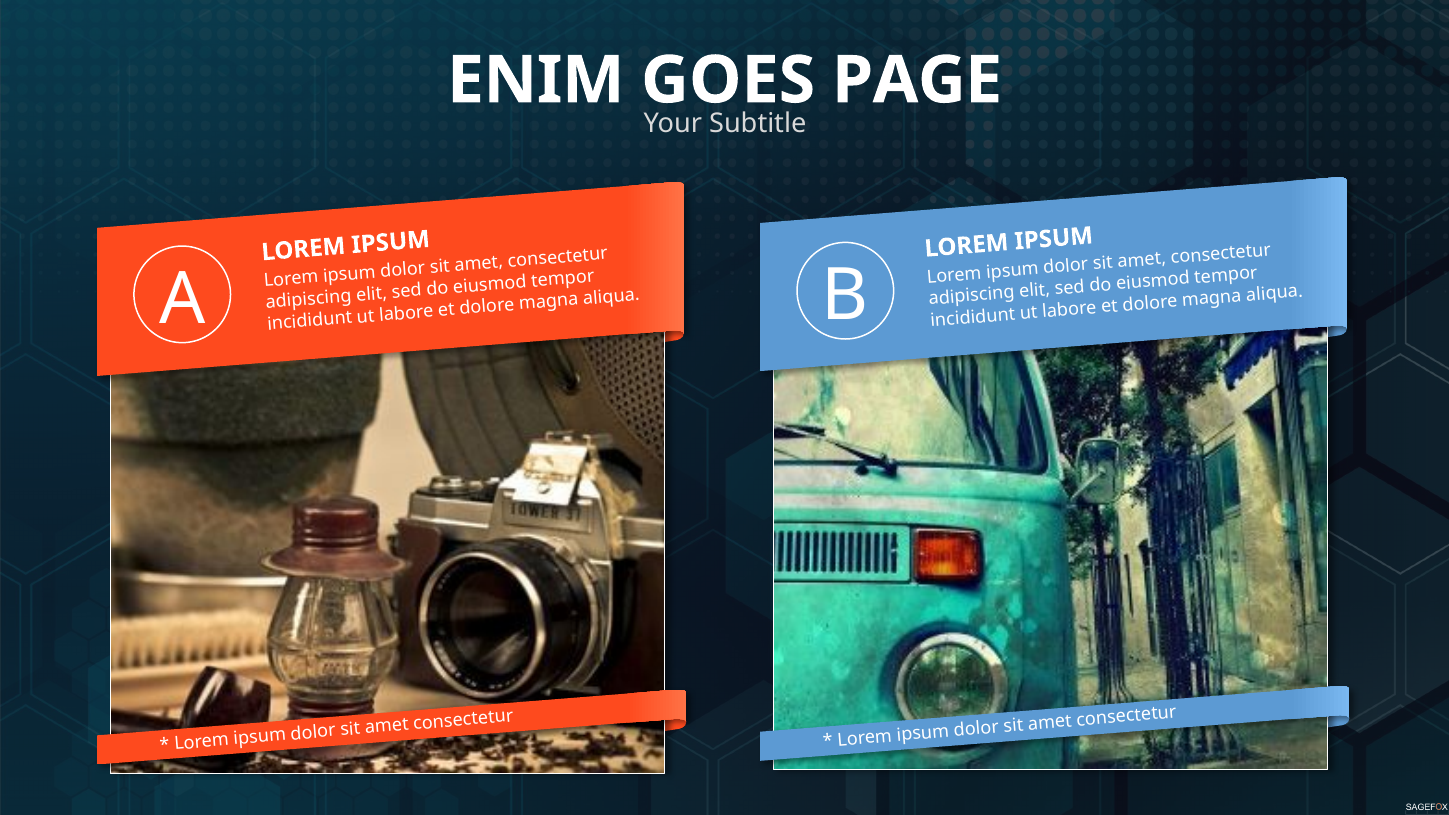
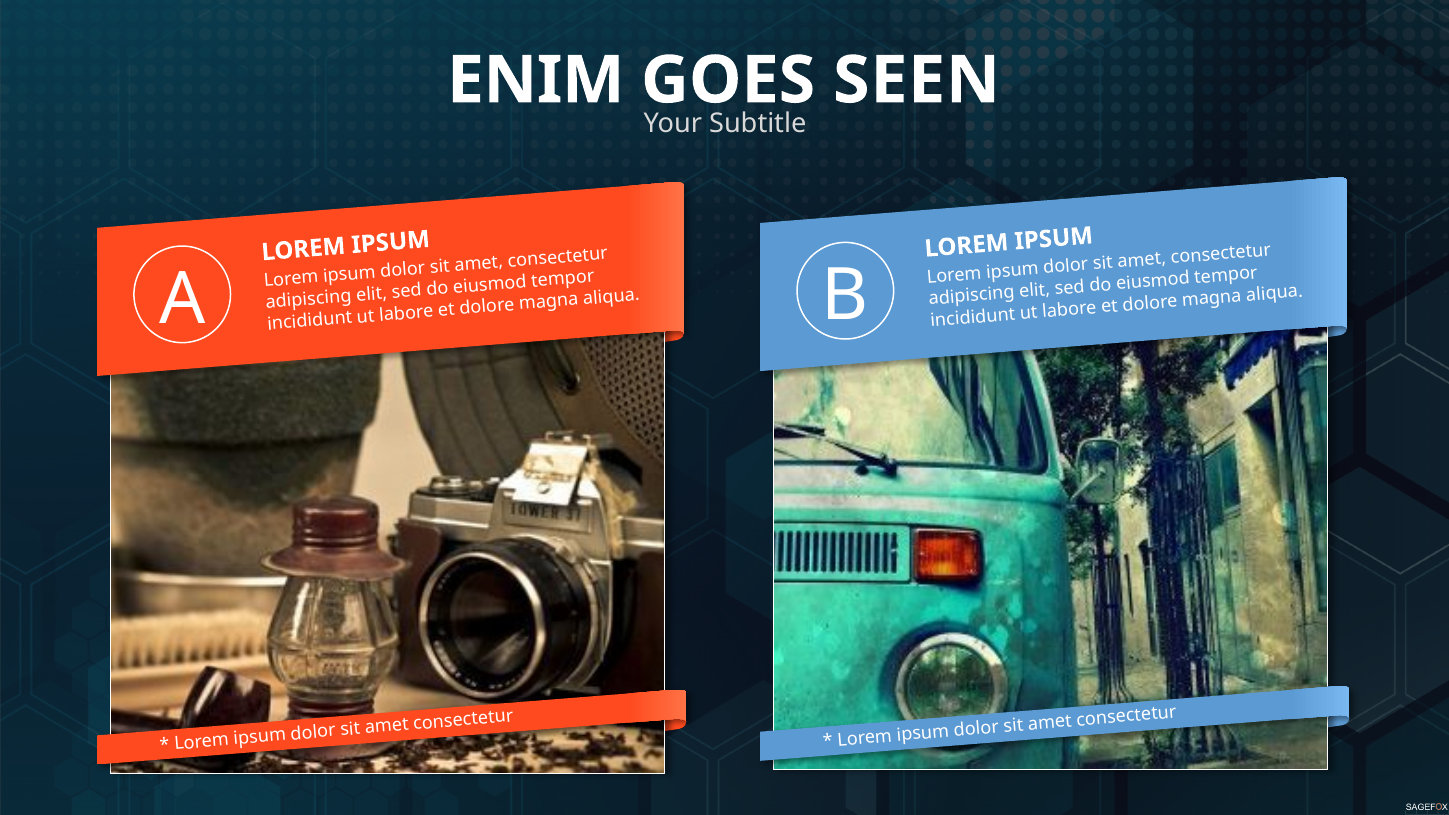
PAGE: PAGE -> SEEN
